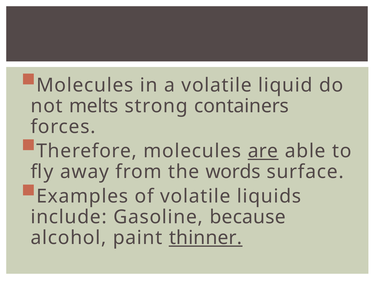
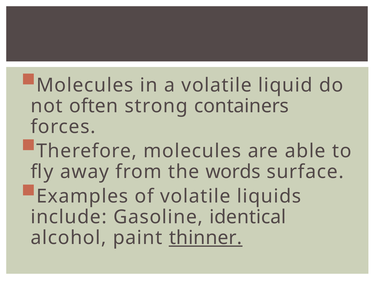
melts: melts -> often
are underline: present -> none
because: because -> identical
